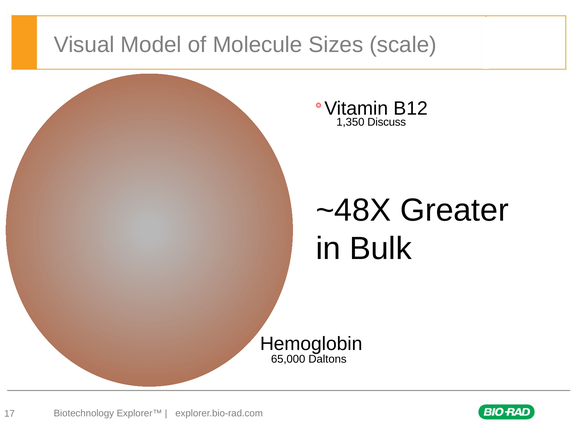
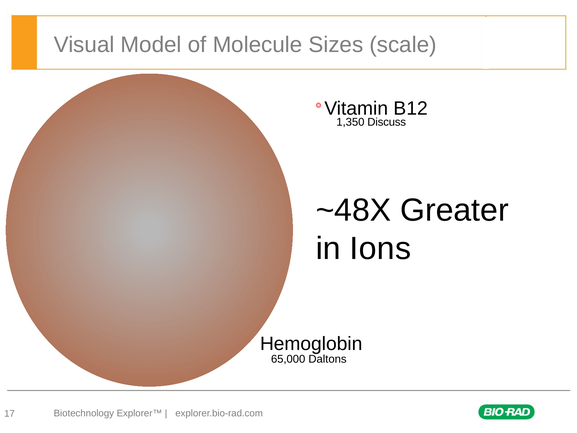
Bulk: Bulk -> Ions
